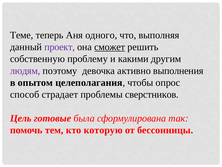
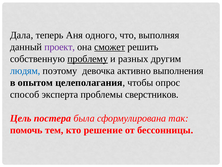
Теме: Теме -> Дала
проблему underline: none -> present
какими: какими -> разных
людям colour: purple -> blue
страдает: страдает -> эксперта
готовые: готовые -> постера
которую: которую -> решение
